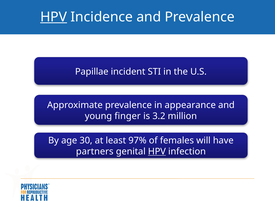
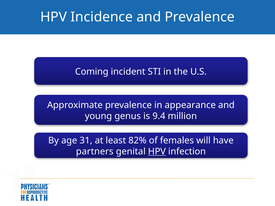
HPV at (54, 17) underline: present -> none
Papillae: Papillae -> Coming
finger: finger -> genus
3.2: 3.2 -> 9.4
30: 30 -> 31
97%: 97% -> 82%
